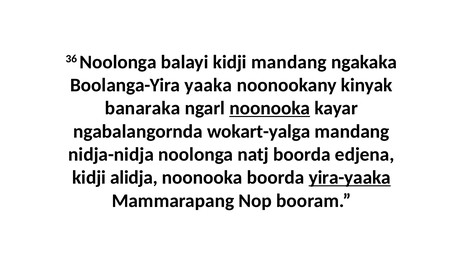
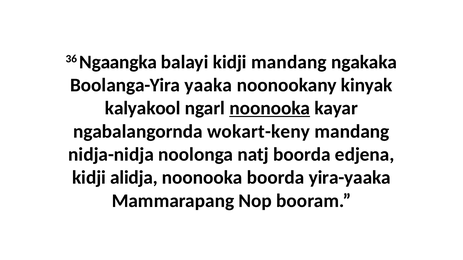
36 Noolonga: Noolonga -> Ngaangka
banaraka: banaraka -> kalyakool
wokart-yalga: wokart-yalga -> wokart-keny
yira-yaaka underline: present -> none
